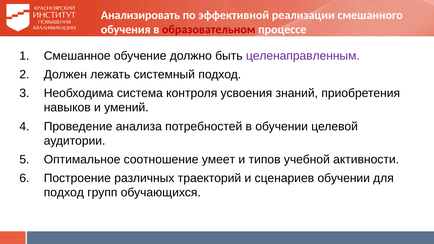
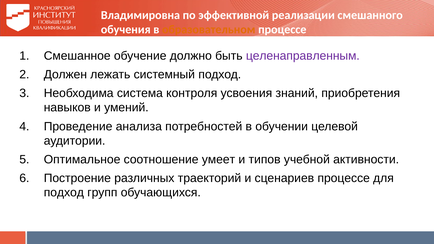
Анализировать: Анализировать -> Владимировна
образовательном colour: red -> orange
сценариев обучении: обучении -> процессе
